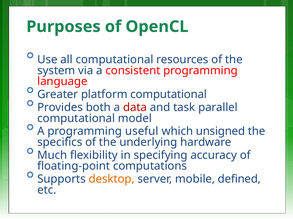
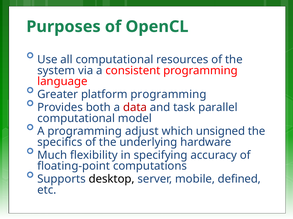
platform computational: computational -> programming
useful: useful -> adjust
desktop colour: orange -> black
